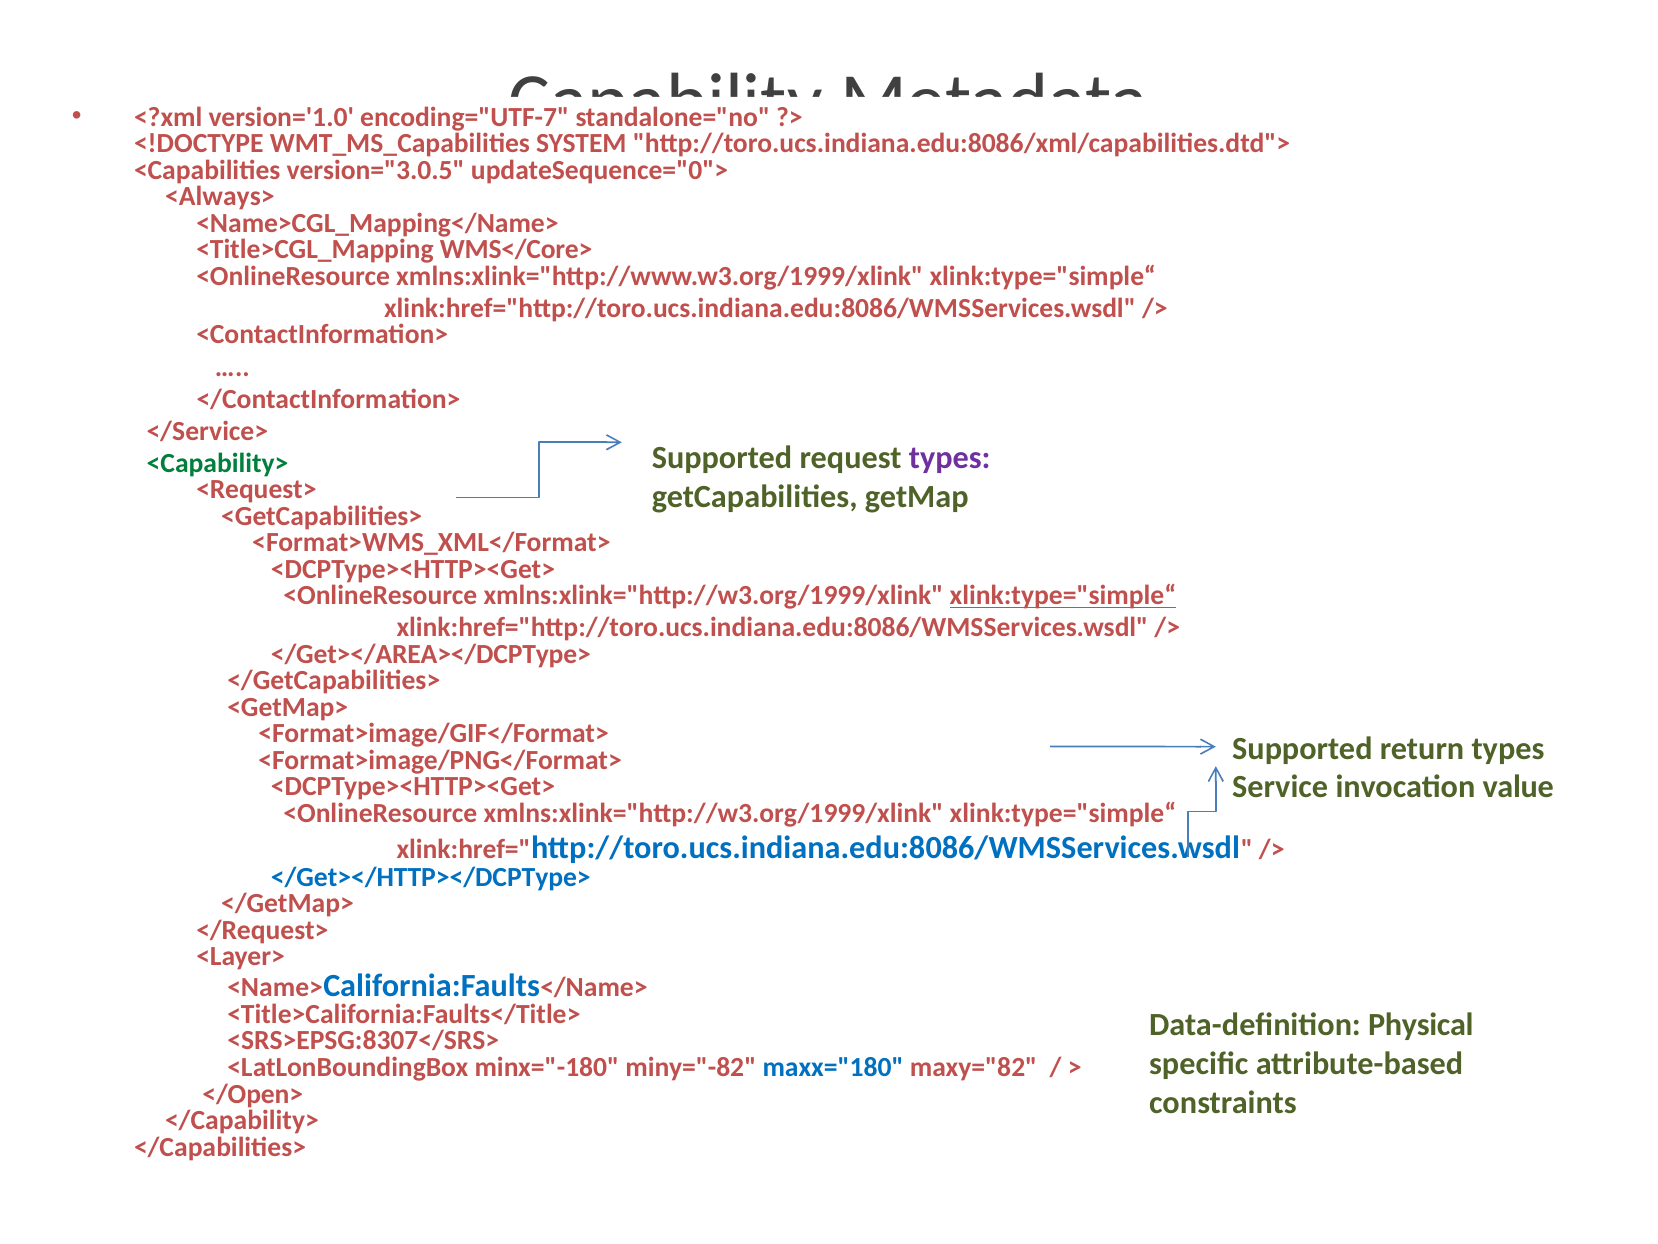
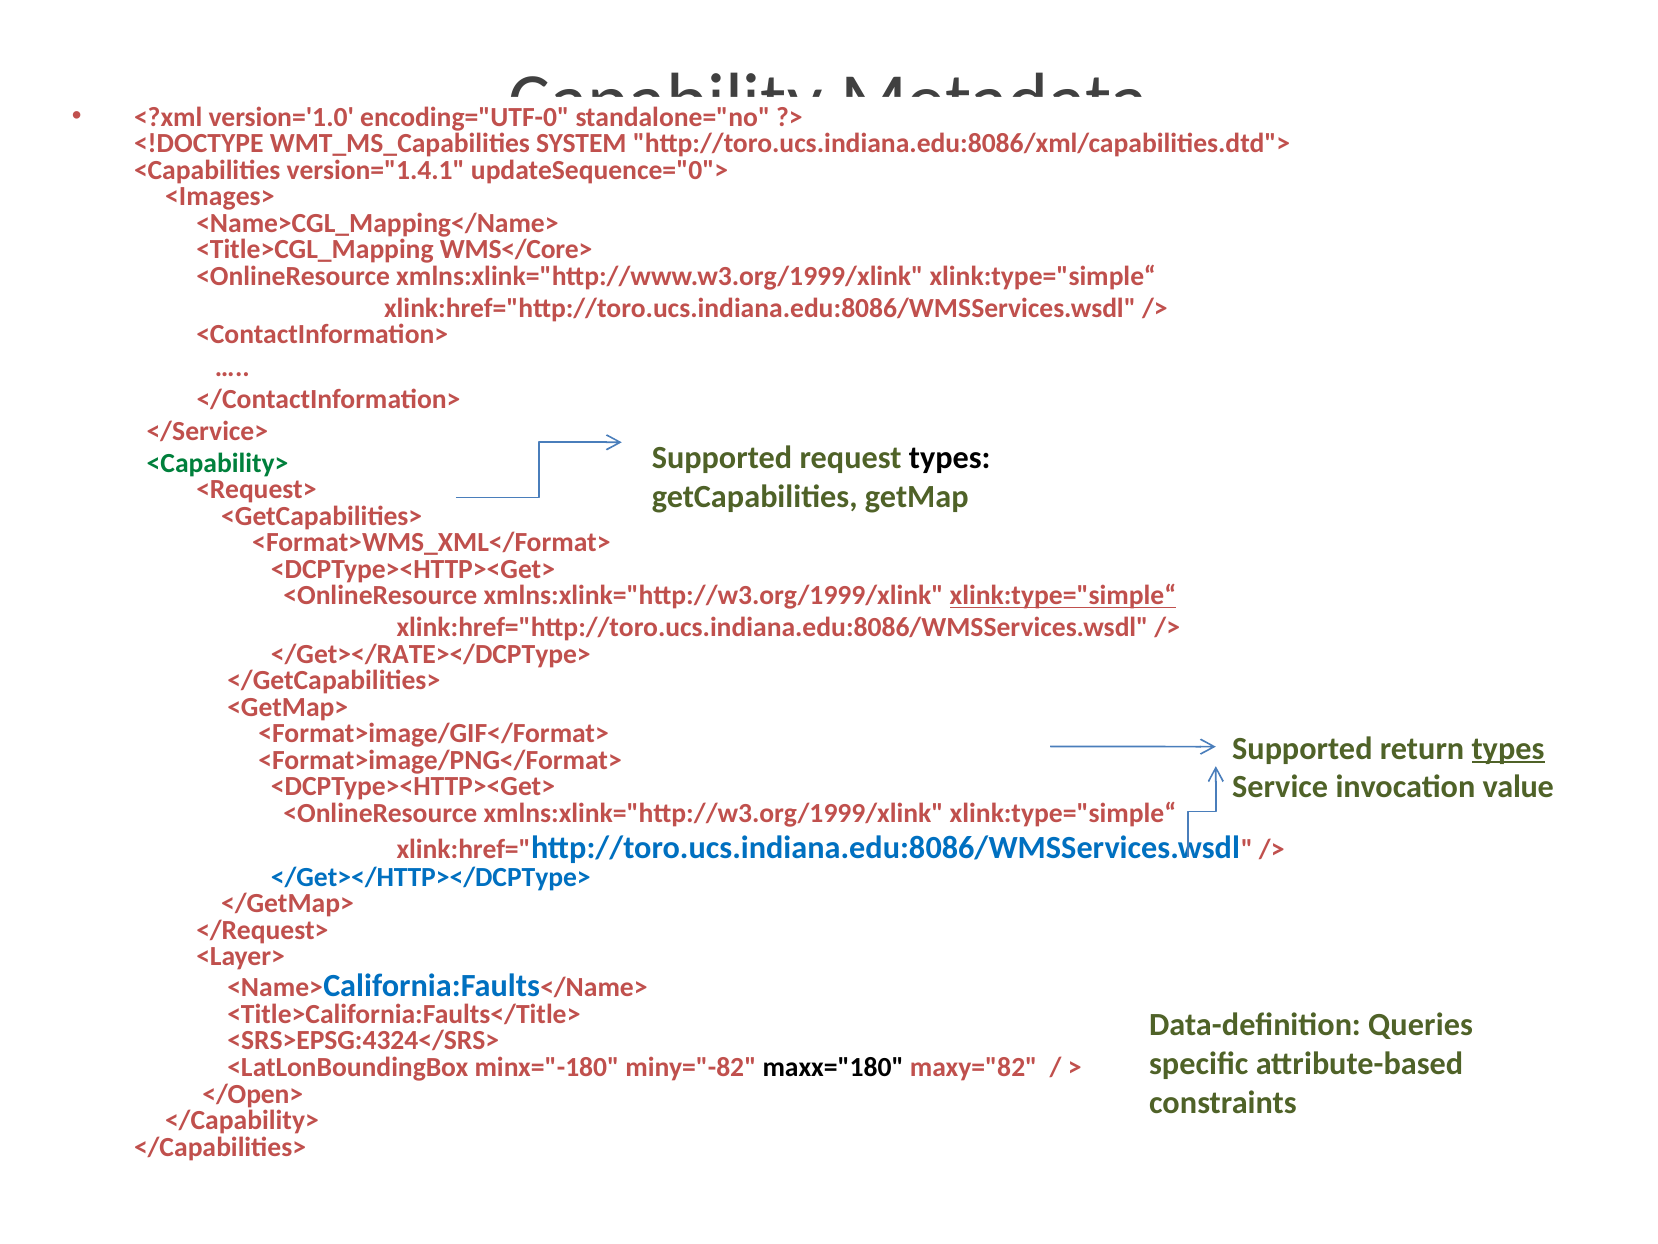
encoding="UTF-7: encoding="UTF-7 -> encoding="UTF-0
version="3.0.5: version="3.0.5 -> version="1.4.1
<Always>: <Always> -> <Images>
types at (950, 458) colour: purple -> black
</Get></AREA></DCPType>: </Get></AREA></DCPType> -> </Get></RATE></DCPType>
types at (1508, 748) underline: none -> present
Physical: Physical -> Queries
<SRS>EPSG:8307</SRS>: <SRS>EPSG:8307</SRS> -> <SRS>EPSG:4324</SRS>
maxx="180 colour: blue -> black
